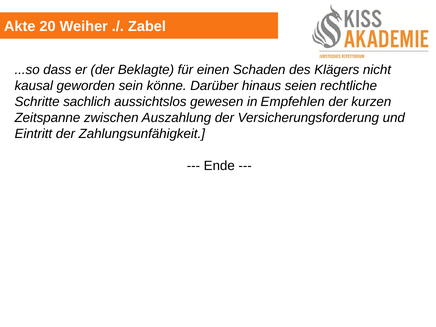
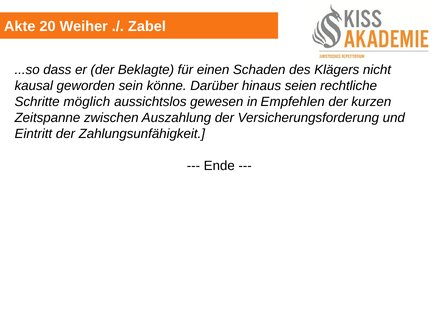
sachlich: sachlich -> möglich
